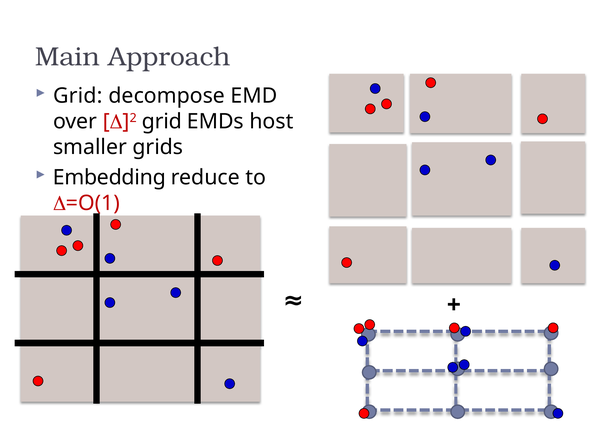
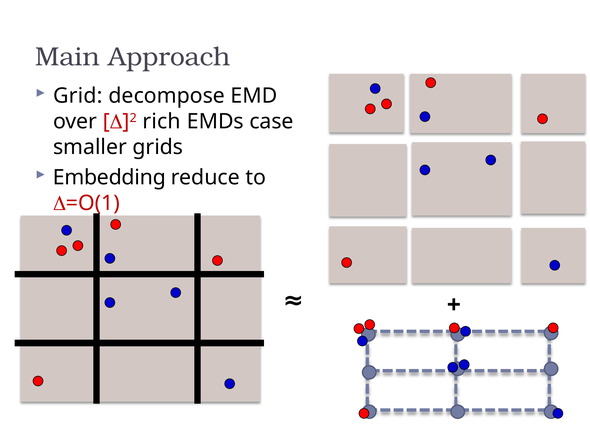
grid at (162, 121): grid -> rich
host: host -> case
